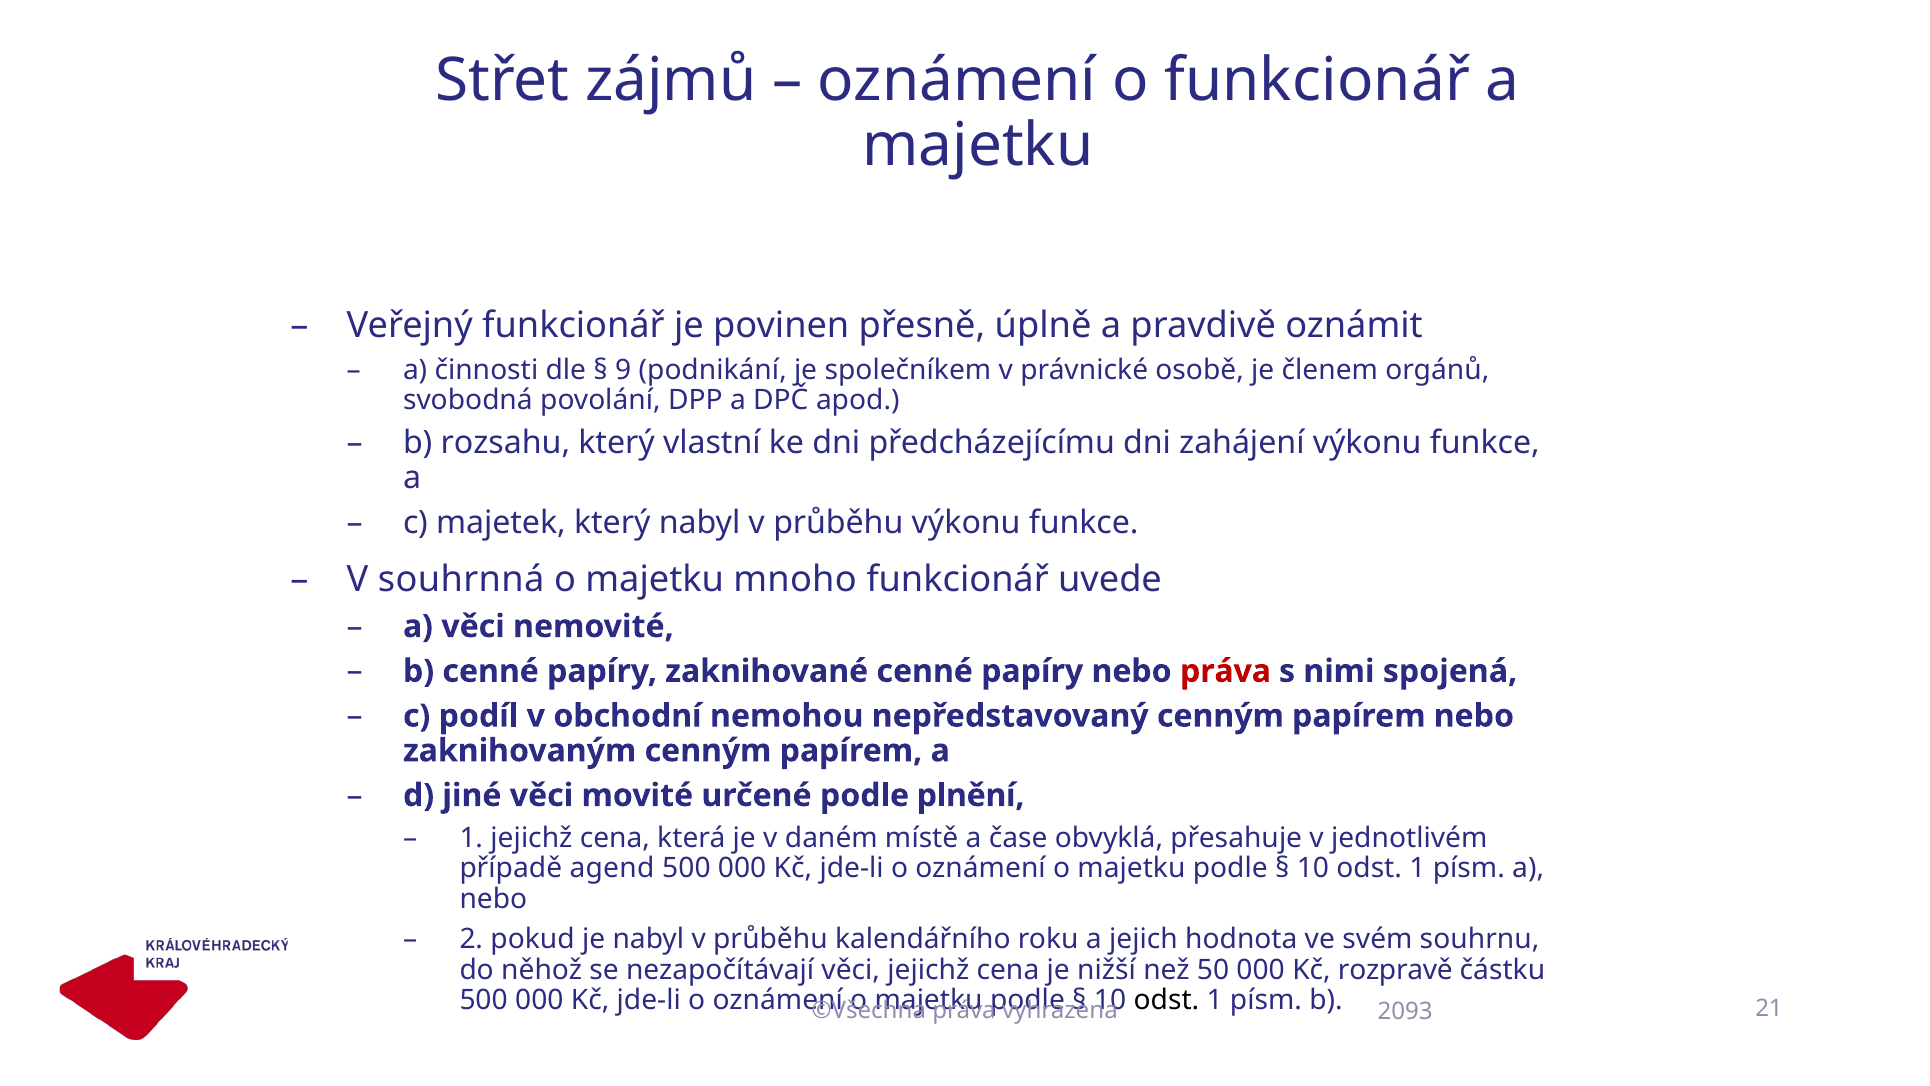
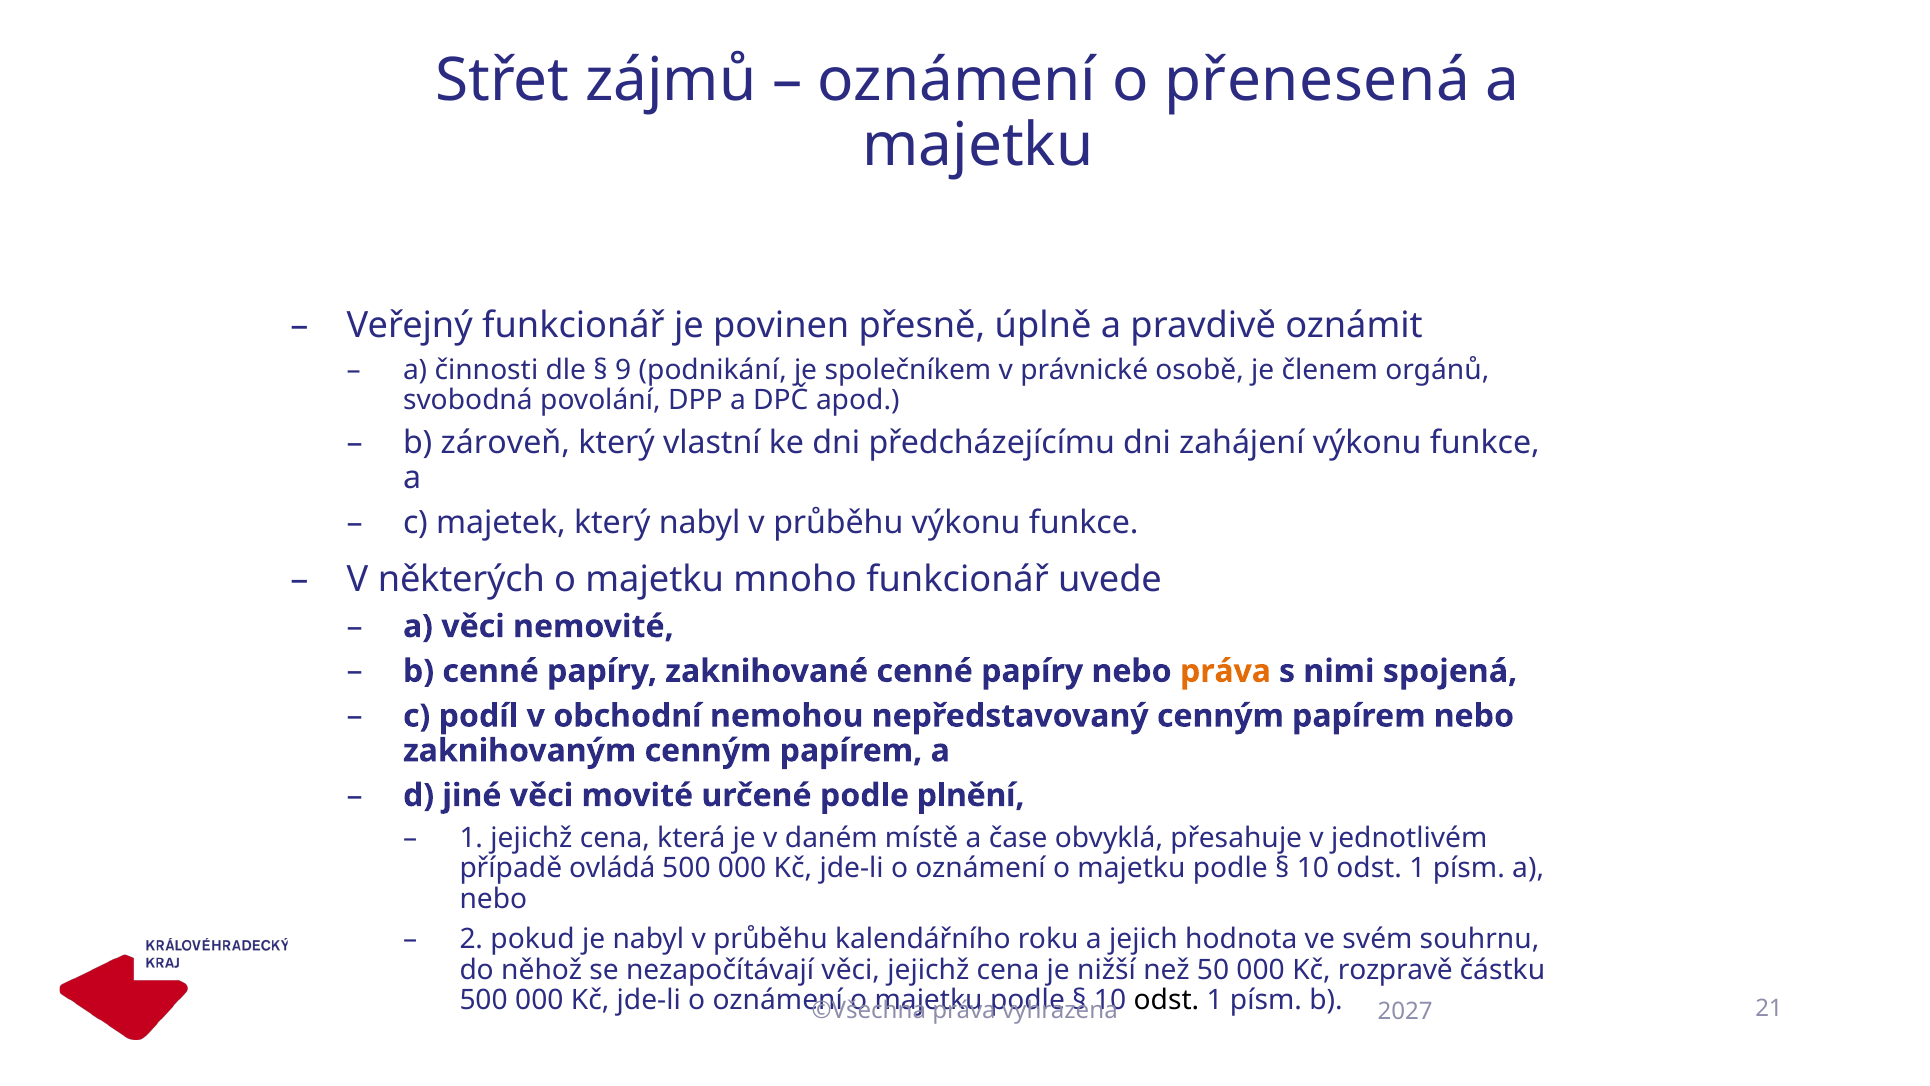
o funkcionář: funkcionář -> přenesená
rozsahu: rozsahu -> zároveň
souhrnná: souhrnná -> některých
práva at (1226, 671) colour: red -> orange
agend: agend -> ovládá
2093: 2093 -> 2027
